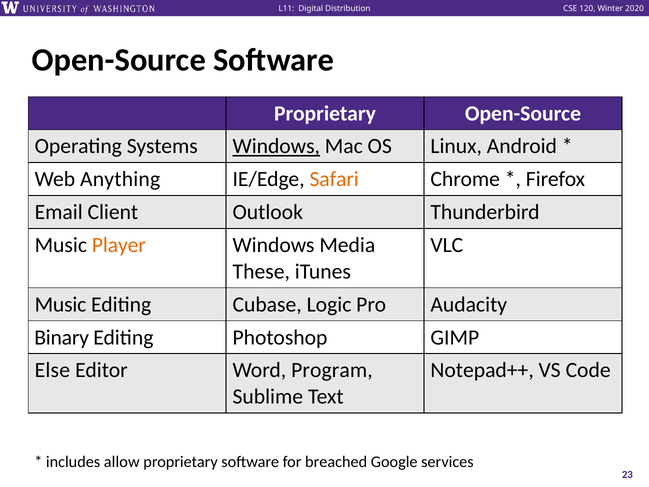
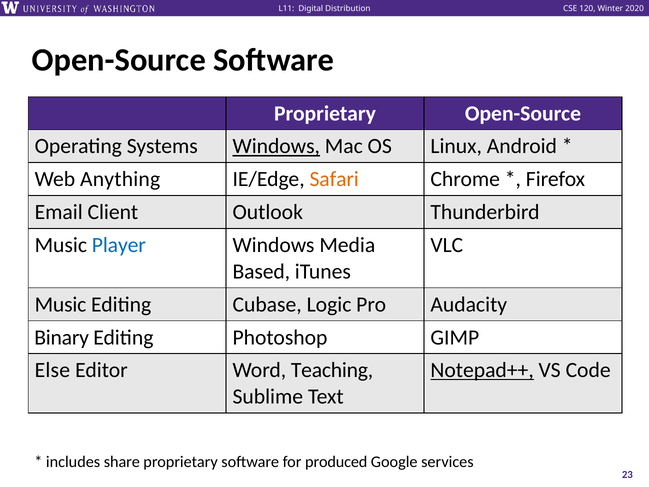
Player colour: orange -> blue
These: These -> Based
Program: Program -> Teaching
Notepad++ underline: none -> present
allow: allow -> share
breached: breached -> produced
